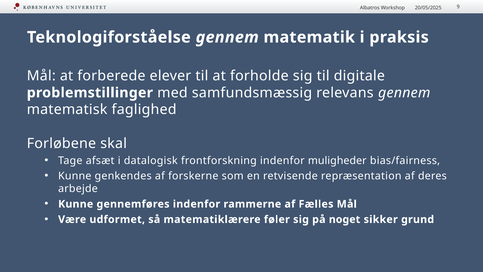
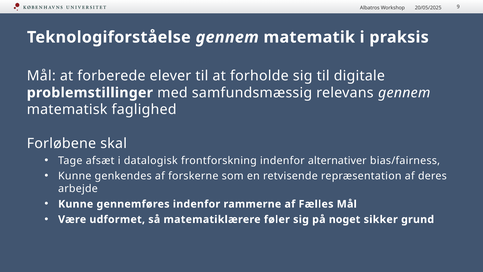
muligheder: muligheder -> alternativer
